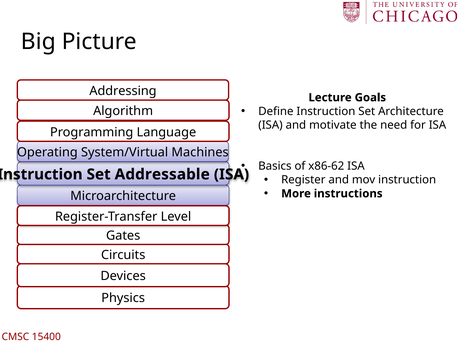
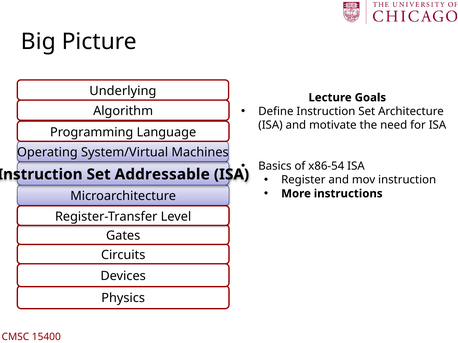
Addressing: Addressing -> Underlying
x86-62: x86-62 -> x86-54
